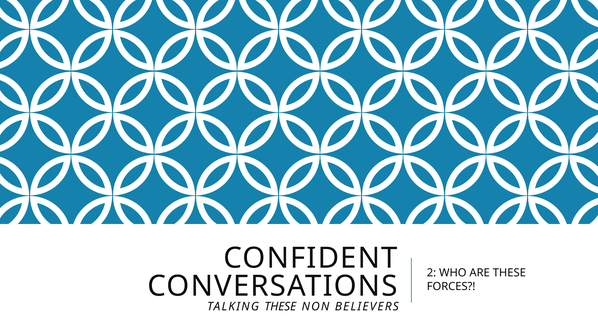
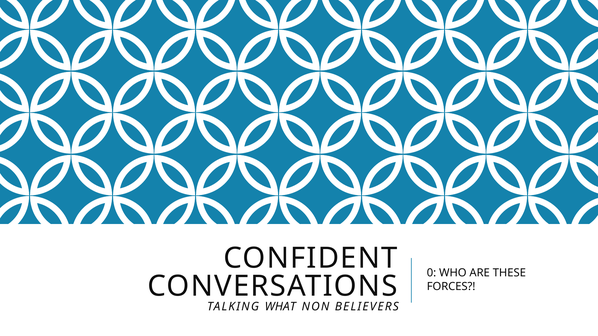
2: 2 -> 0
TALKING THESE: THESE -> WHAT
